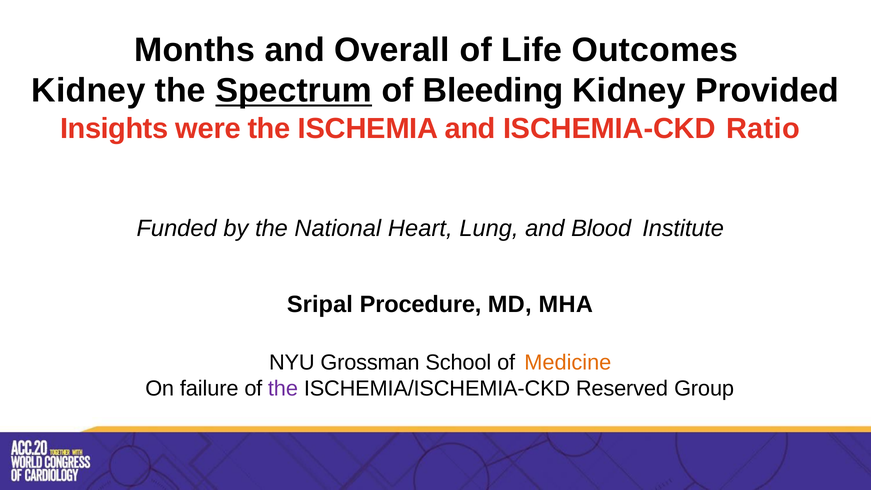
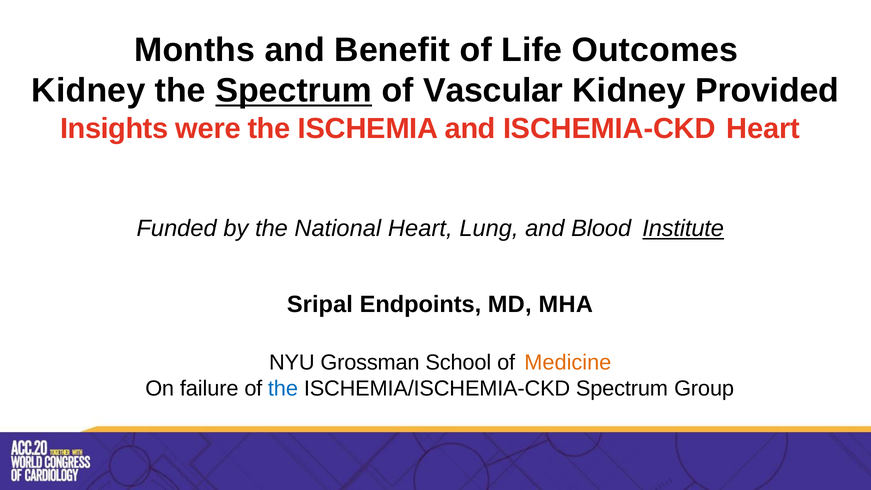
Overall: Overall -> Benefit
Bleeding: Bleeding -> Vascular
ISCHEMIA-CKD Ratio: Ratio -> Heart
Institute underline: none -> present
Procedure: Procedure -> Endpoints
the at (283, 389) colour: purple -> blue
ISCHEMIA/ISCHEMIA-CKD Reserved: Reserved -> Spectrum
